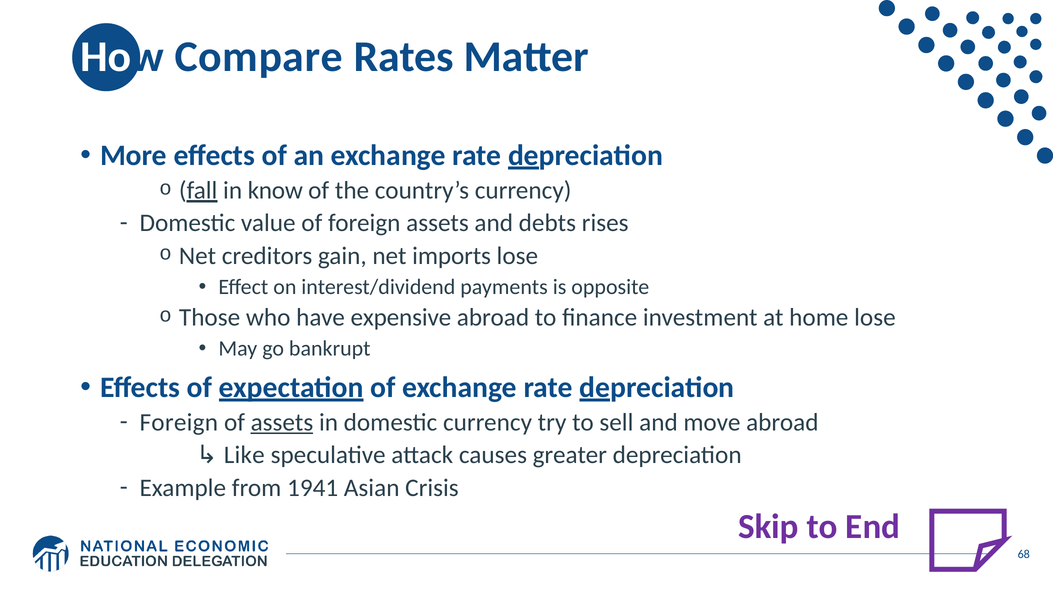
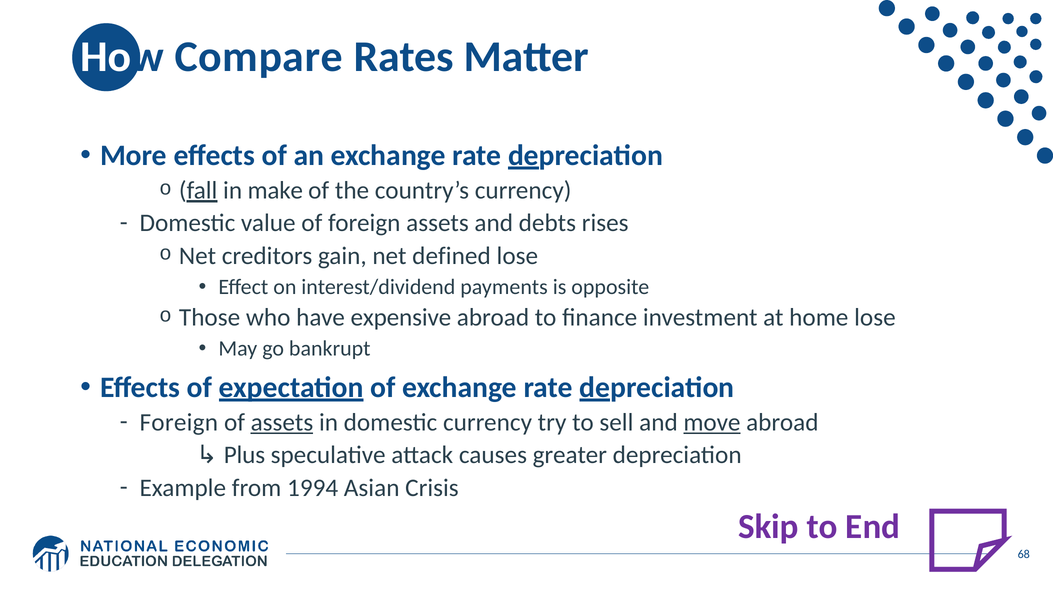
know: know -> make
imports: imports -> defined
move underline: none -> present
Like: Like -> Plus
1941: 1941 -> 1994
